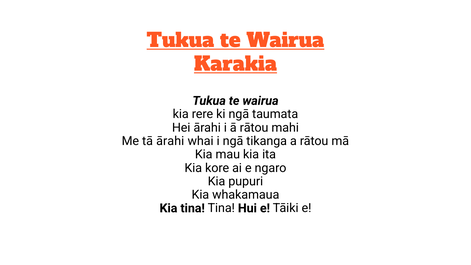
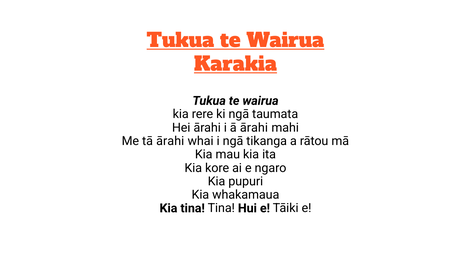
ā rātou: rātou -> ārahi
